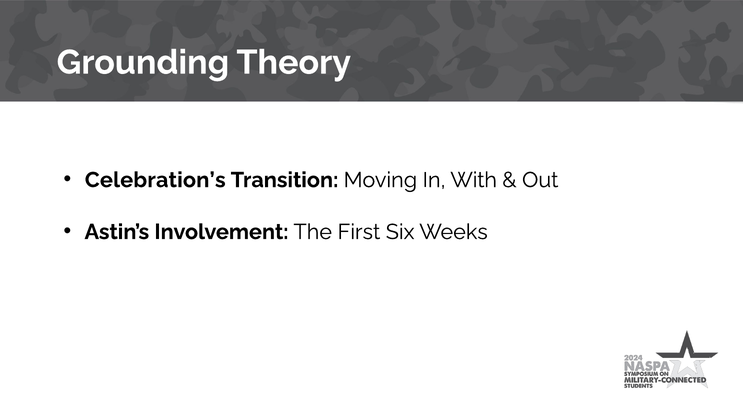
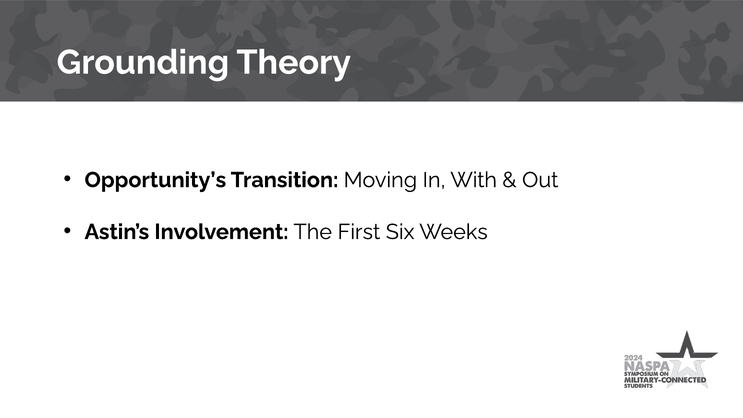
Celebration’s: Celebration’s -> Opportunity’s
